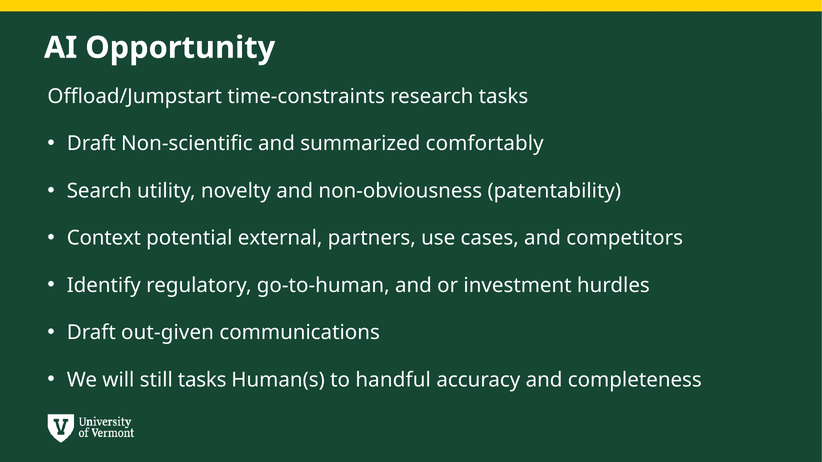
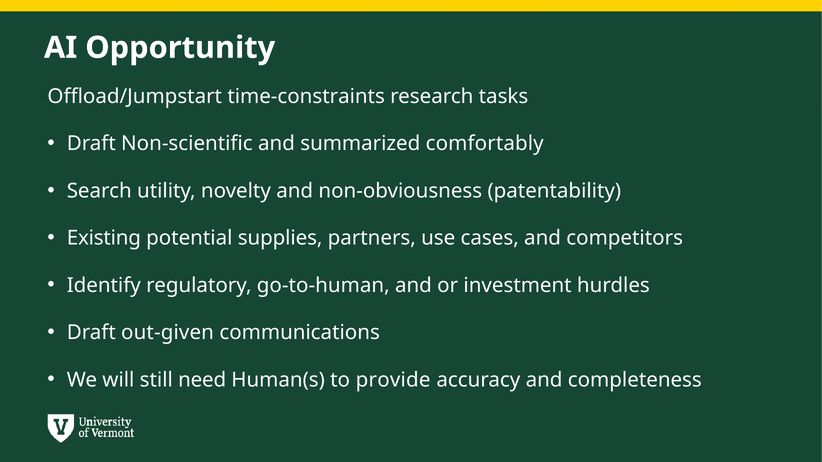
Context: Context -> Existing
external: external -> supplies
still tasks: tasks -> need
handful: handful -> provide
